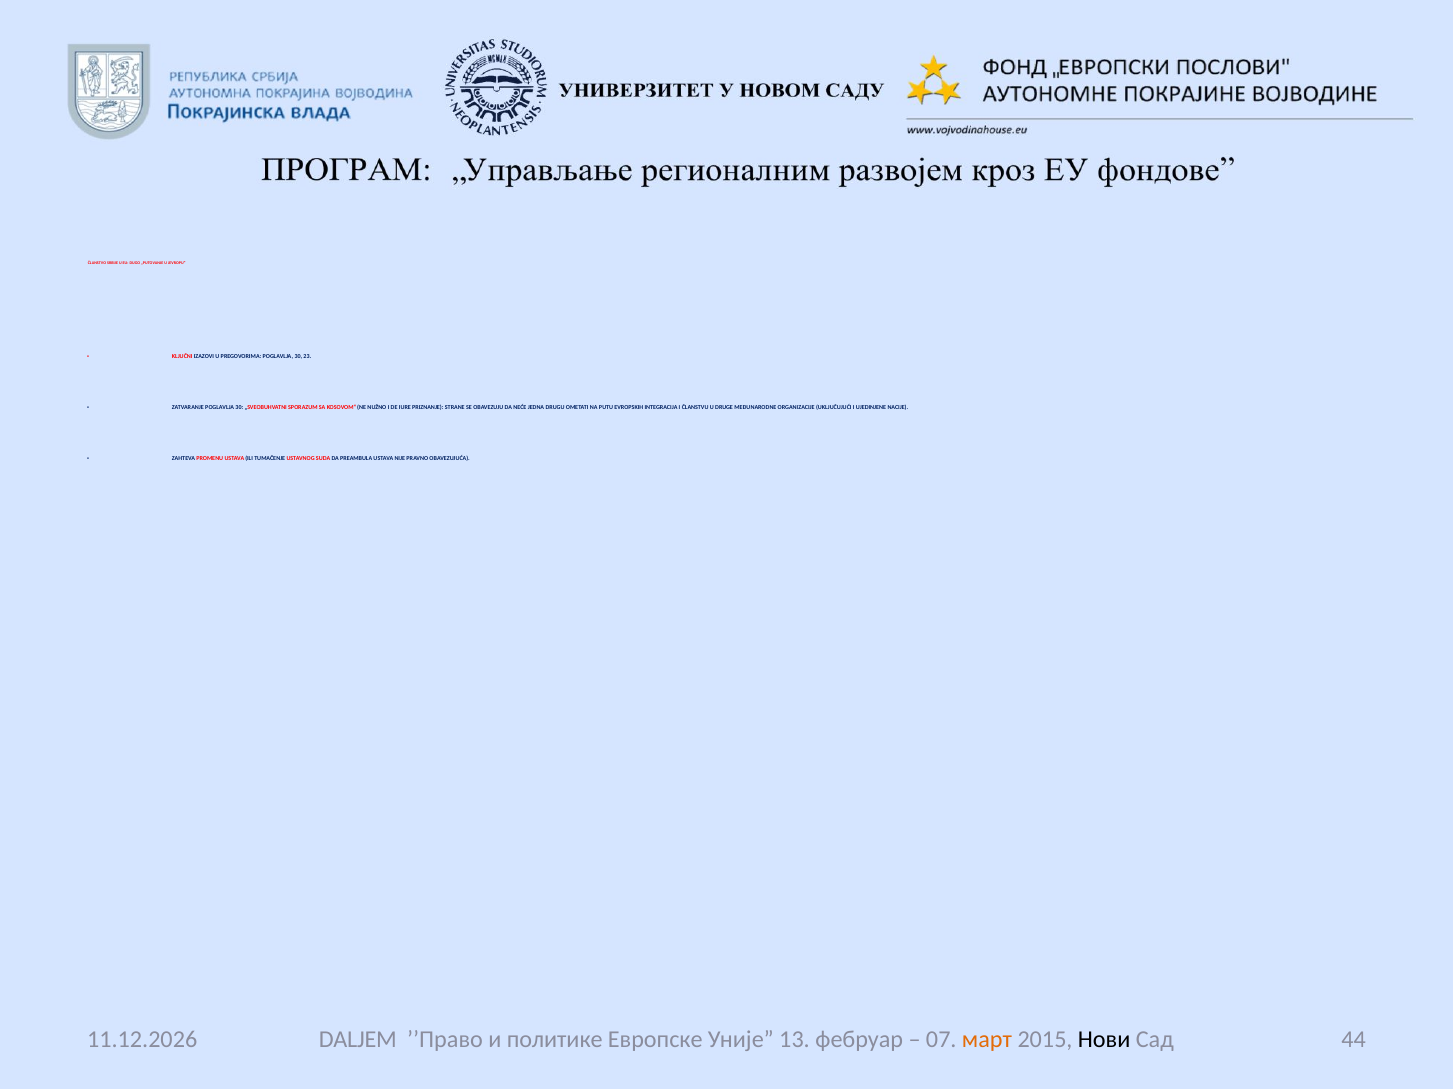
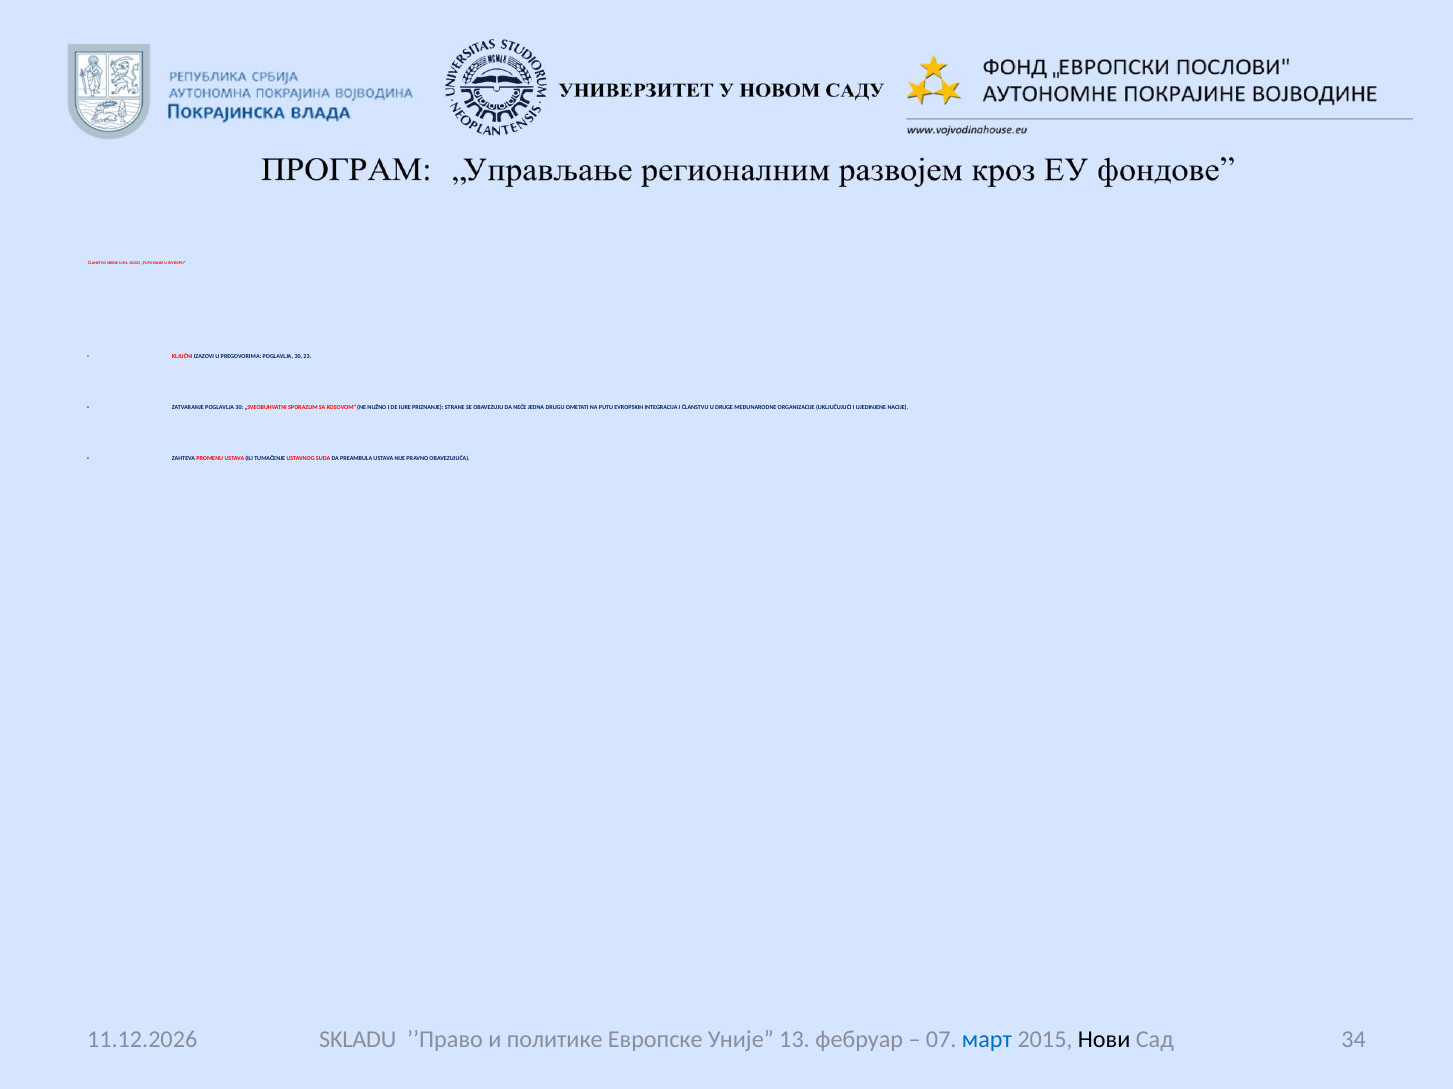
44: 44 -> 34
DALJEM: DALJEM -> SKLADU
март colour: orange -> blue
